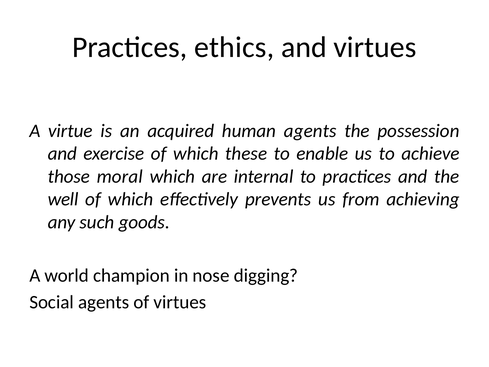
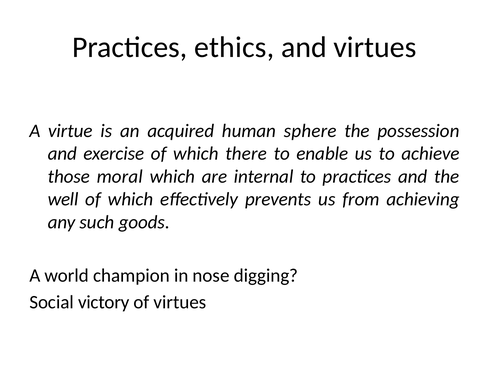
human agents: agents -> sphere
these: these -> there
Social agents: agents -> victory
